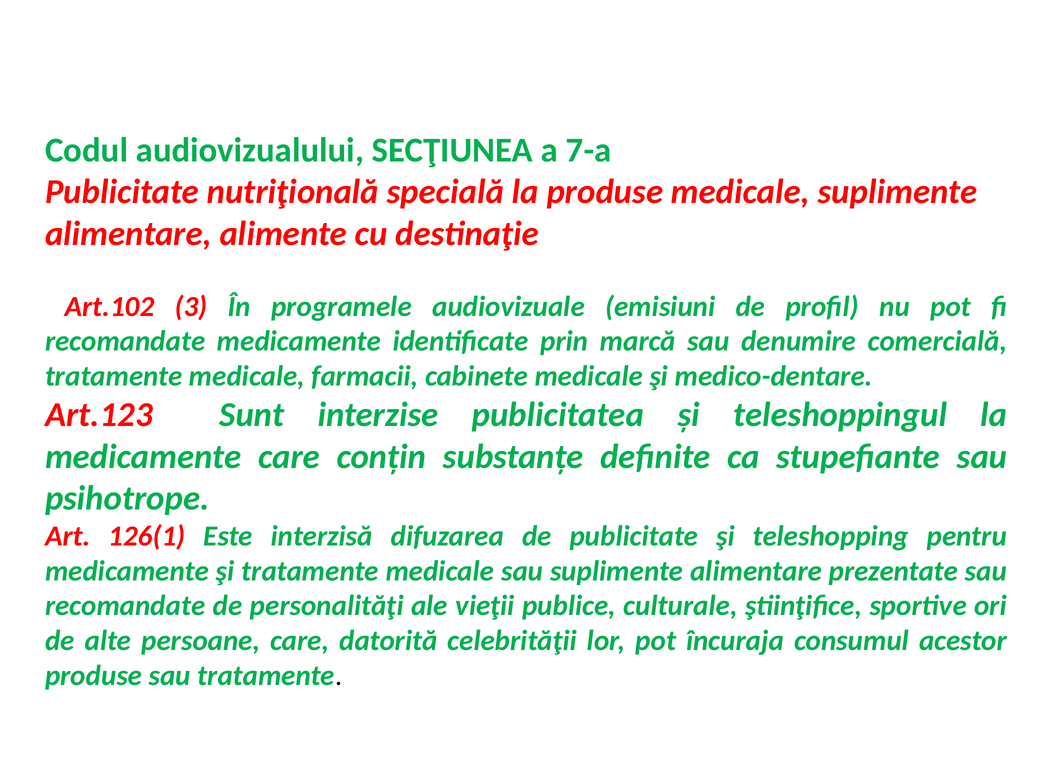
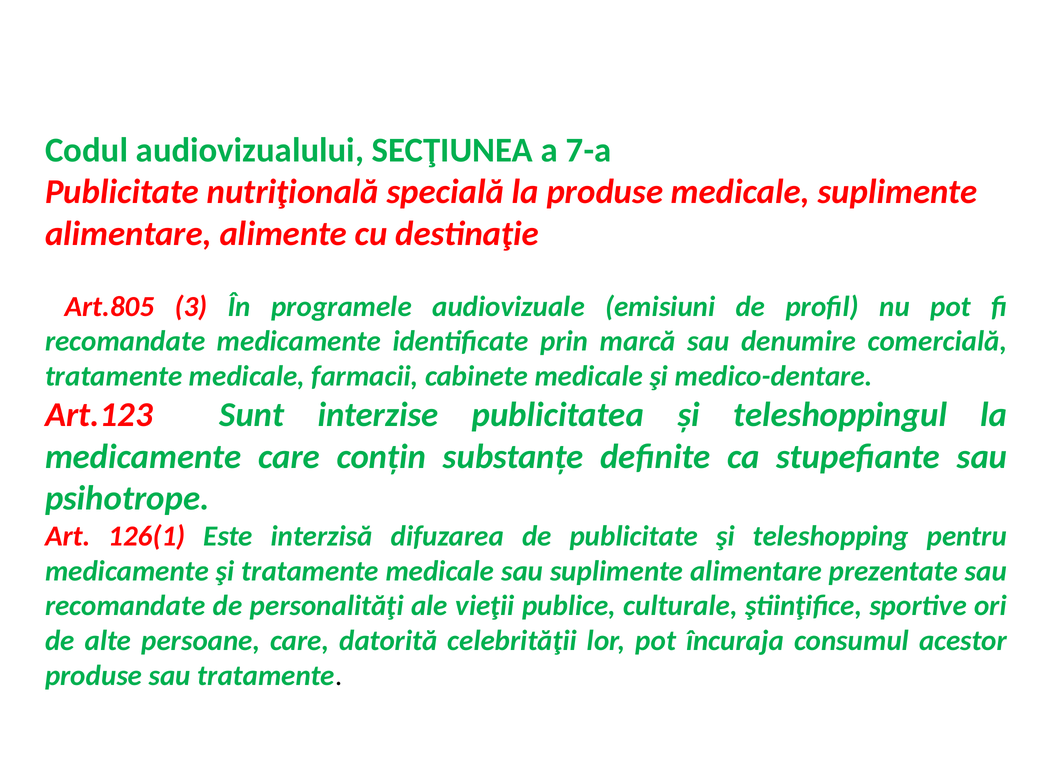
Art.102: Art.102 -> Art.805
